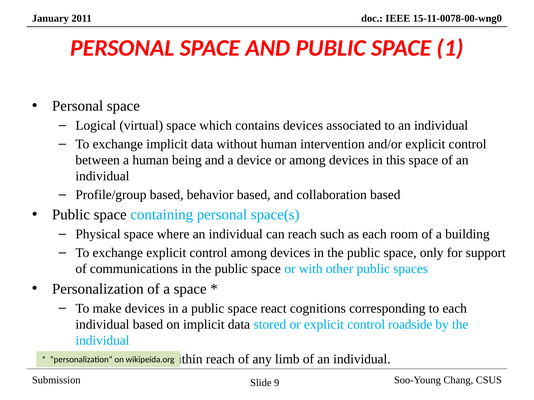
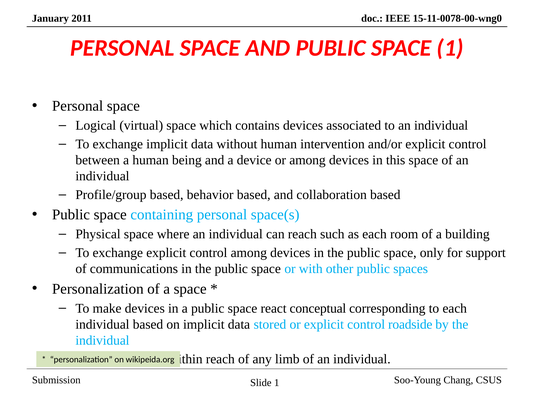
cognitions: cognitions -> conceptual
Slide 9: 9 -> 1
